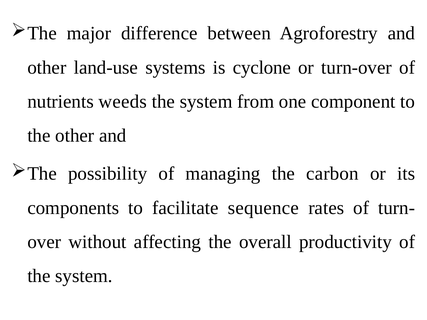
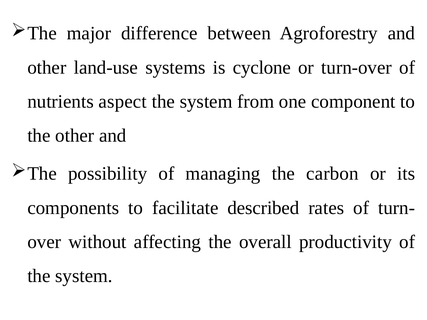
weeds: weeds -> aspect
sequence: sequence -> described
